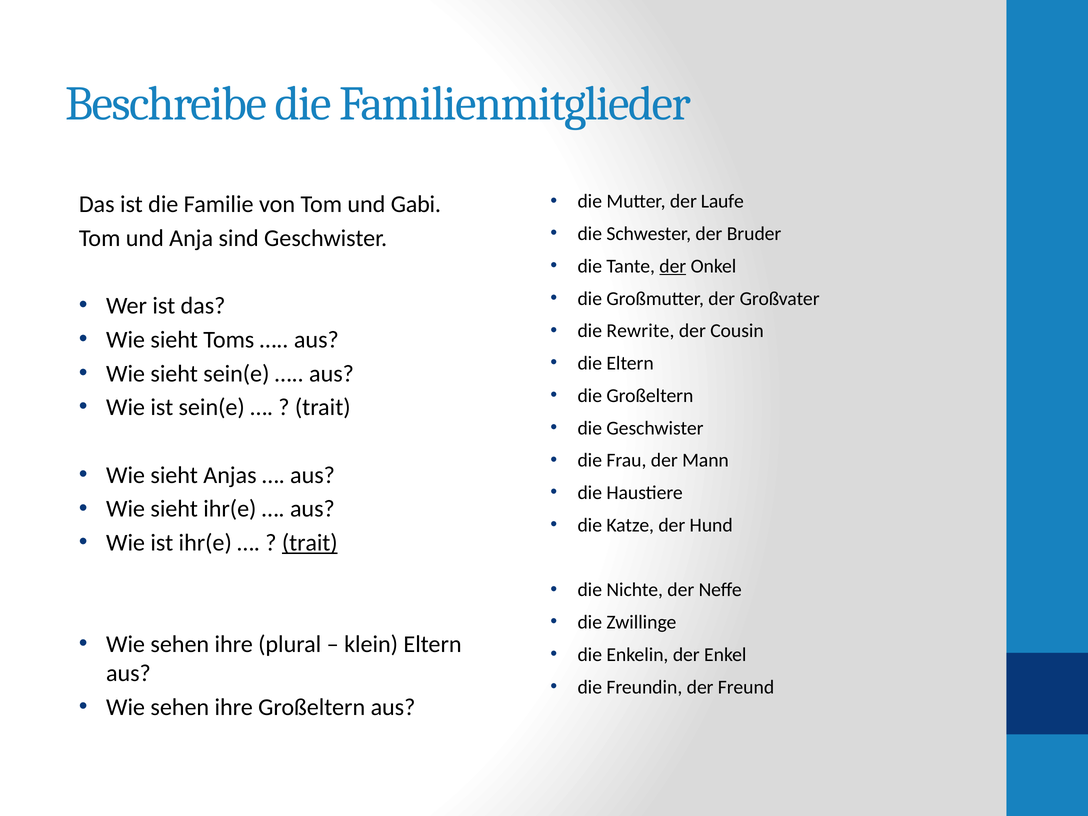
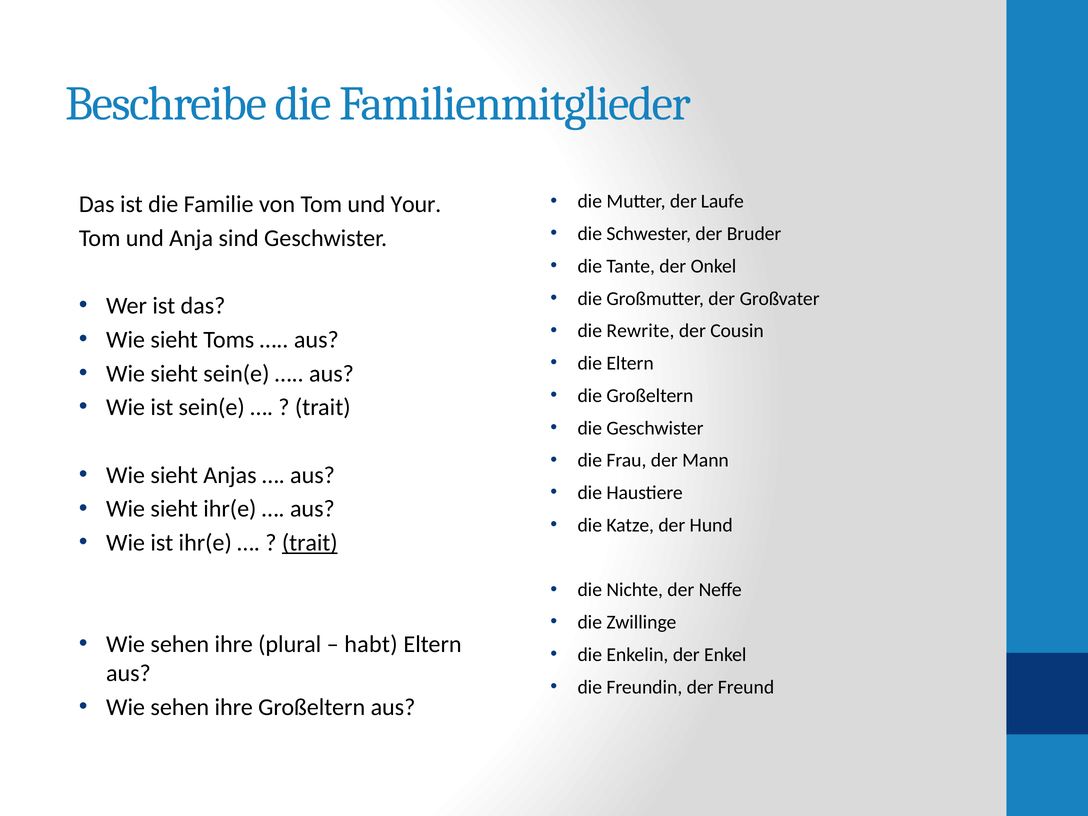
Gabi: Gabi -> Your
der at (673, 266) underline: present -> none
klein: klein -> habt
